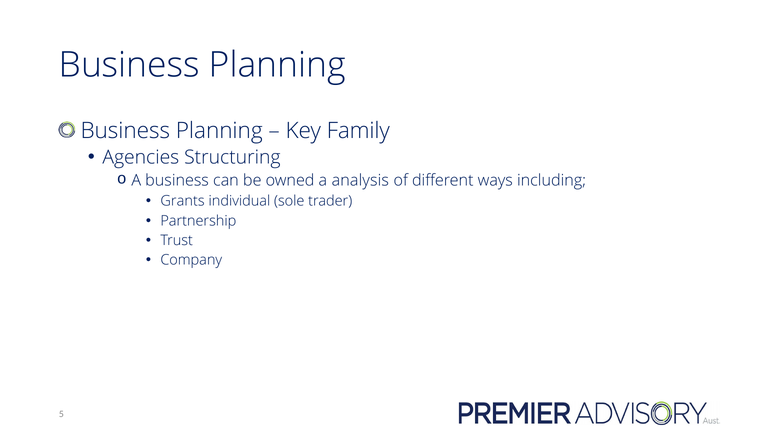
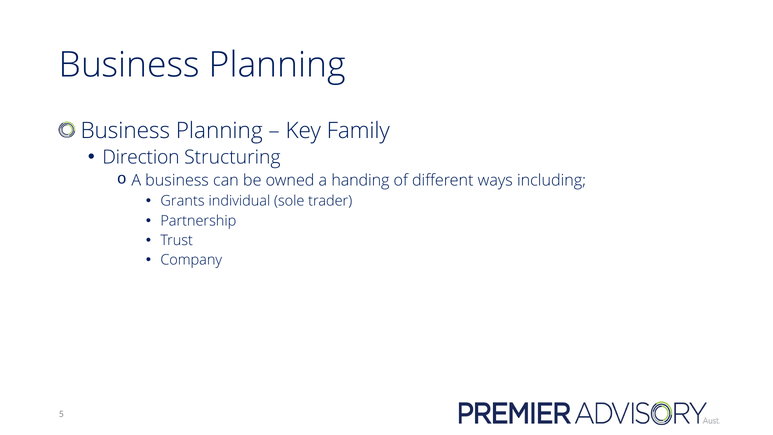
Agencies: Agencies -> Direction
analysis: analysis -> handing
